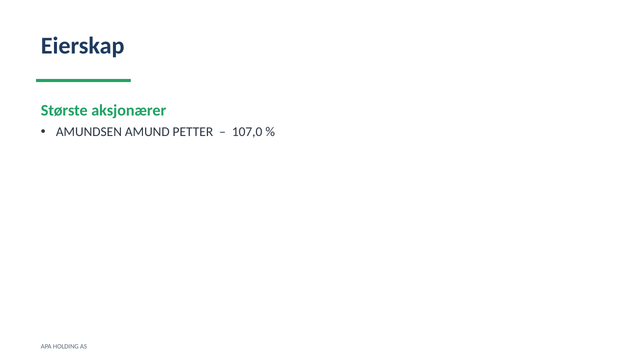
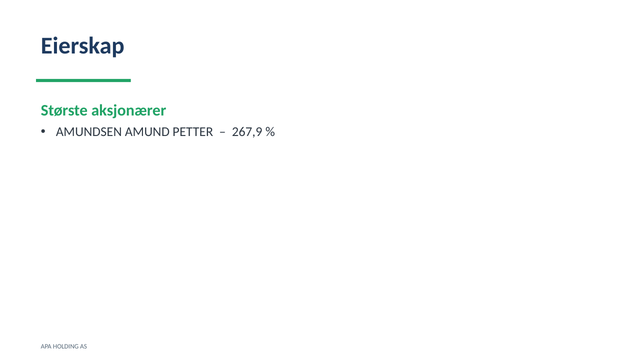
107,0: 107,0 -> 267,9
